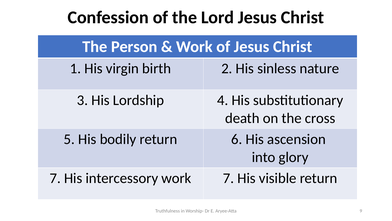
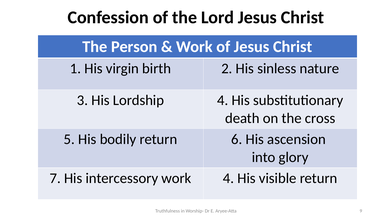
work 7: 7 -> 4
